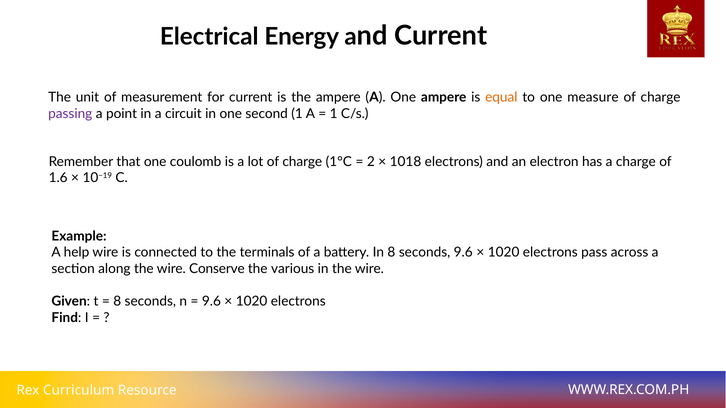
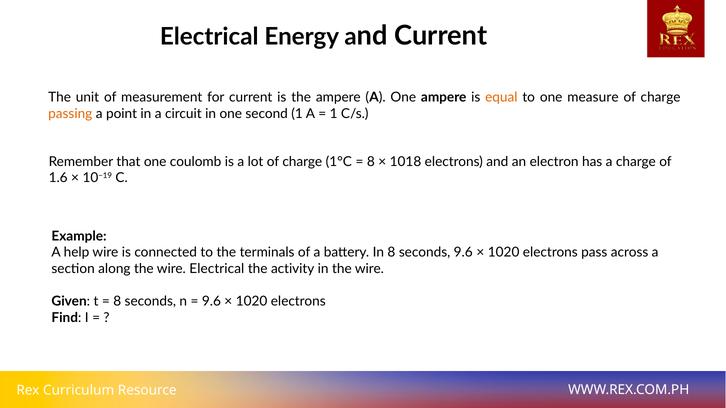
passing colour: purple -> orange
2 at (371, 162): 2 -> 8
wire Conserve: Conserve -> Electrical
various: various -> activity
